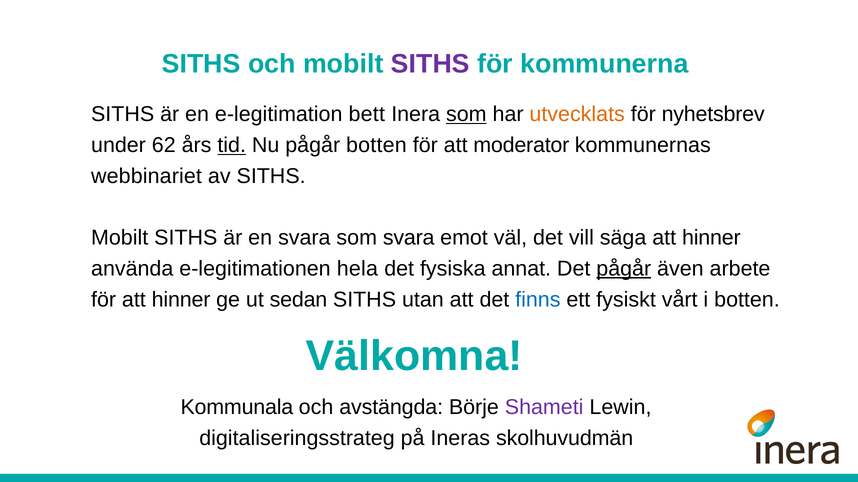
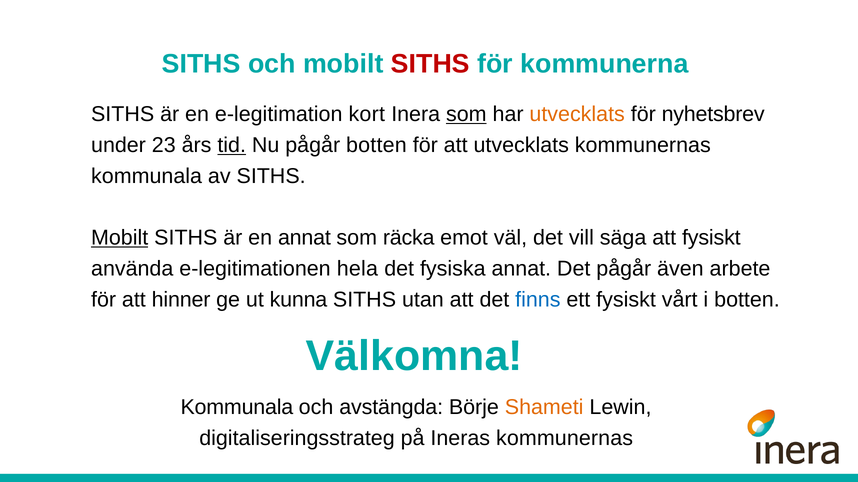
SITHS at (430, 64) colour: purple -> red
bett: bett -> kort
62: 62 -> 23
att moderator: moderator -> utvecklats
webbinariet at (147, 176): webbinariet -> kommunala
Mobilt at (120, 238) underline: none -> present
en svara: svara -> annat
som svara: svara -> räcka
säga att hinner: hinner -> fysiskt
pågår at (624, 269) underline: present -> none
sedan: sedan -> kunna
Shameti colour: purple -> orange
Ineras skolhuvudmän: skolhuvudmän -> kommunernas
